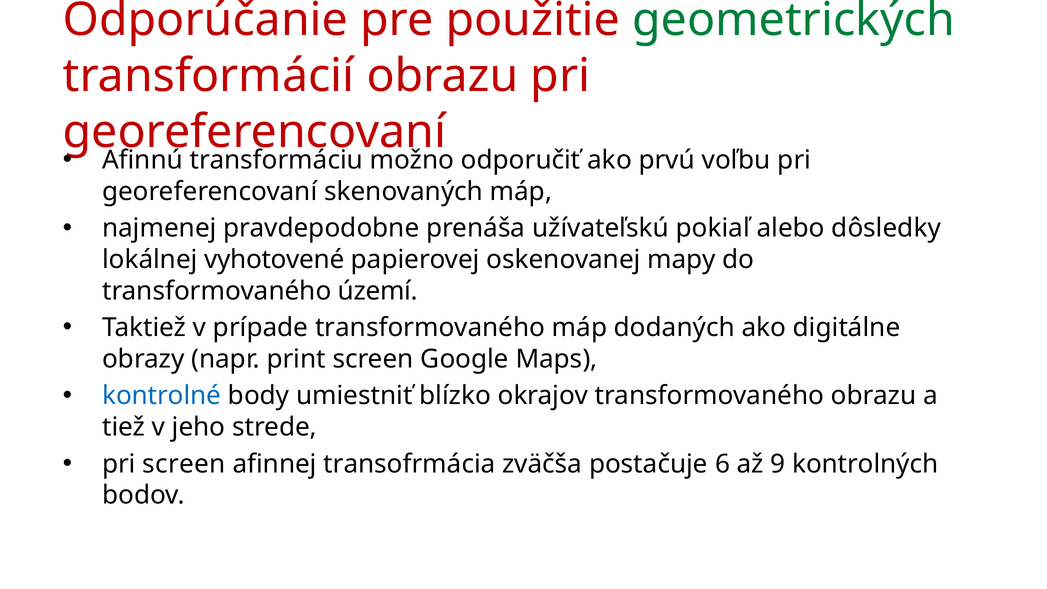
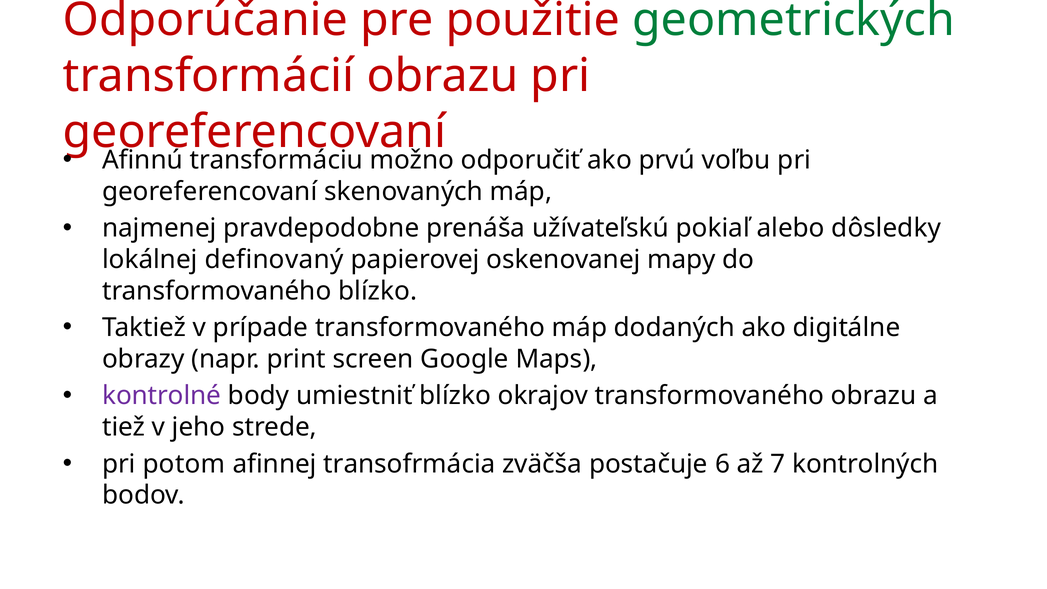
vyhotovené: vyhotovené -> definovaný
transformovaného území: území -> blízko
kontrolné colour: blue -> purple
pri screen: screen -> potom
9: 9 -> 7
